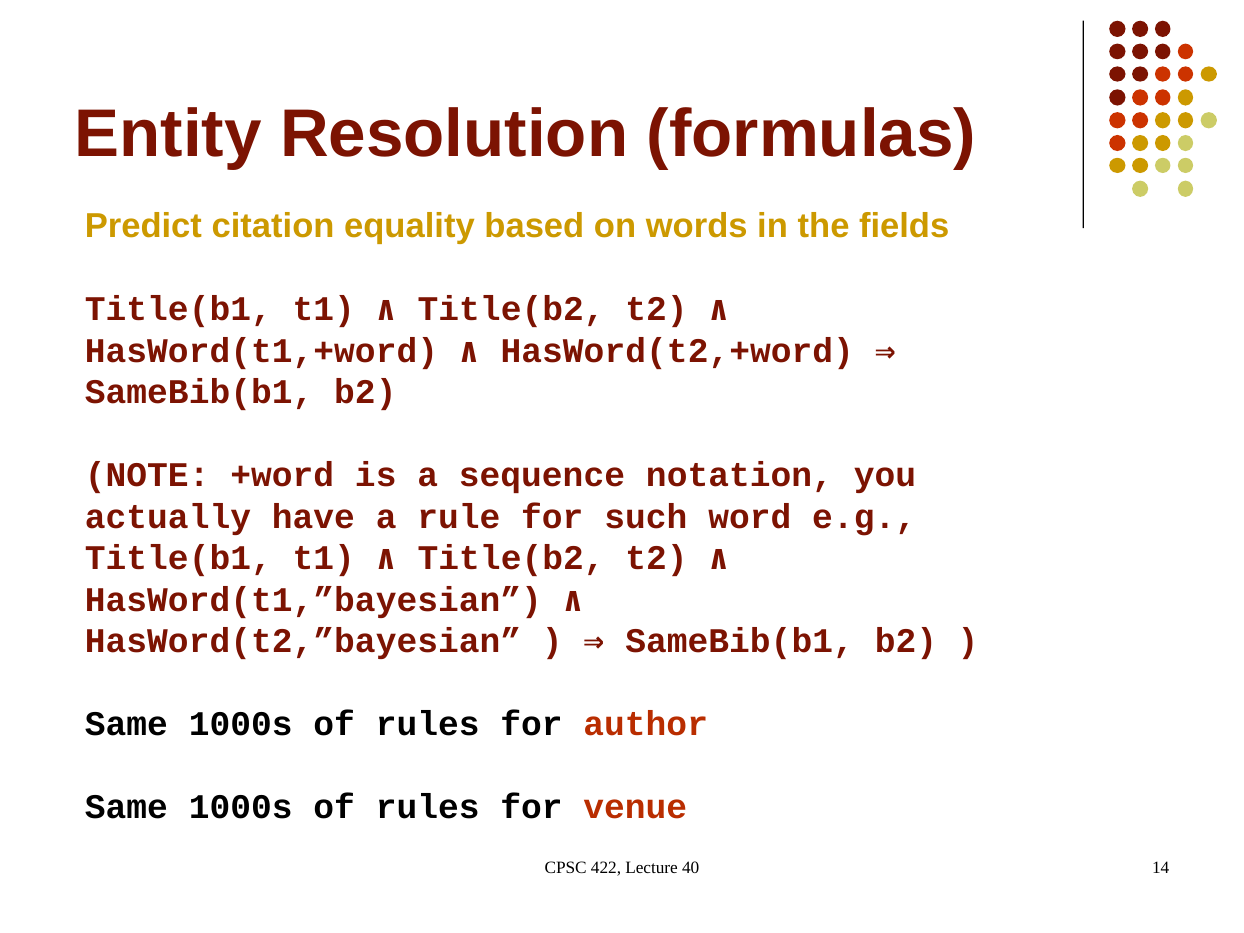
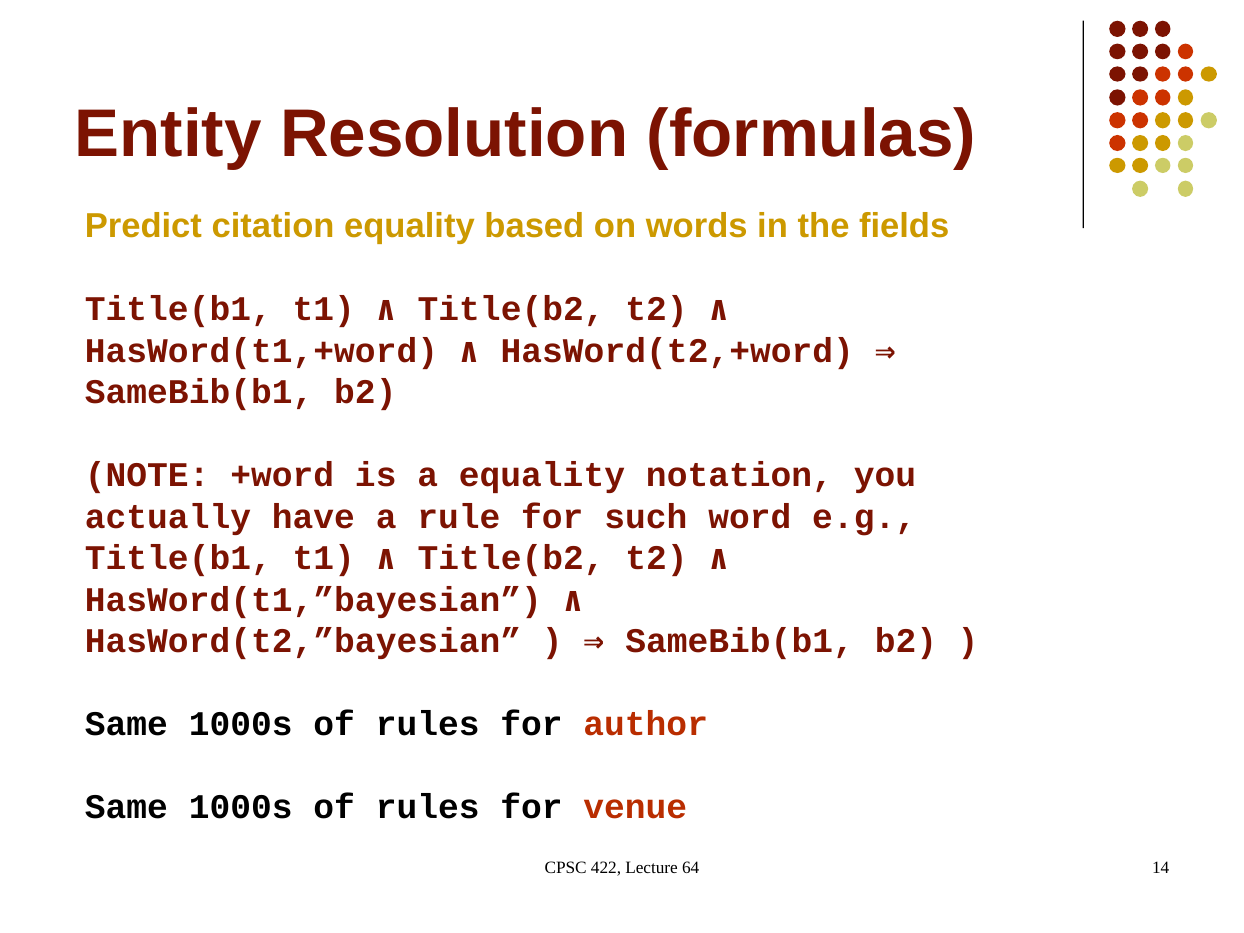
a sequence: sequence -> equality
40: 40 -> 64
